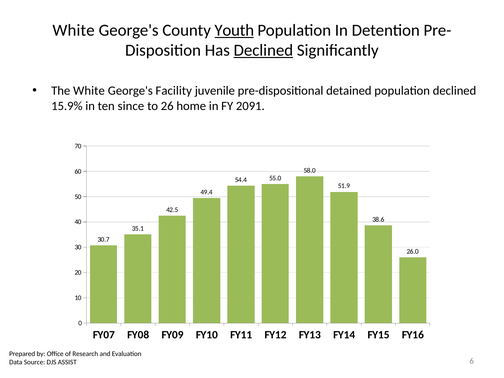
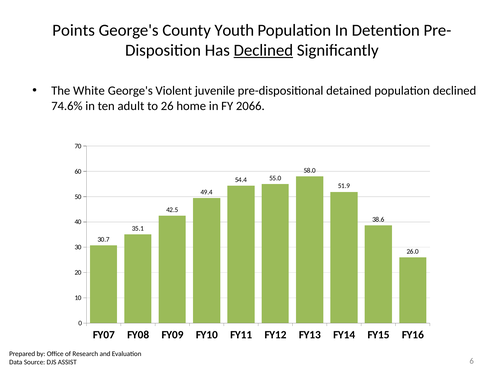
White at (74, 30): White -> Points
Youth underline: present -> none
Facility: Facility -> Violent
15.9%: 15.9% -> 74.6%
since: since -> adult
2091: 2091 -> 2066
